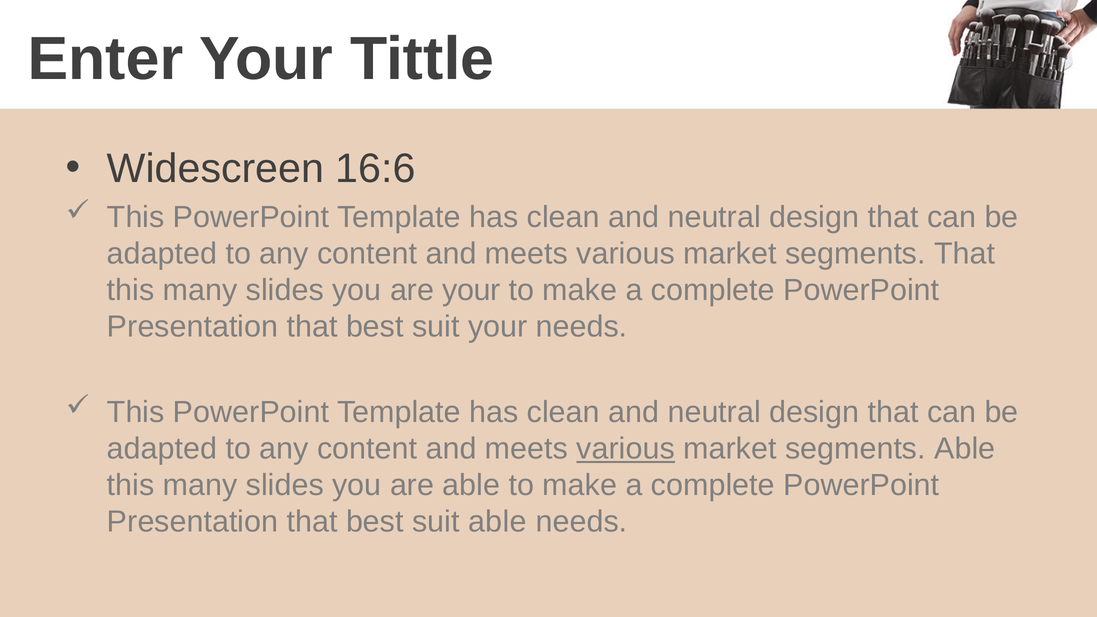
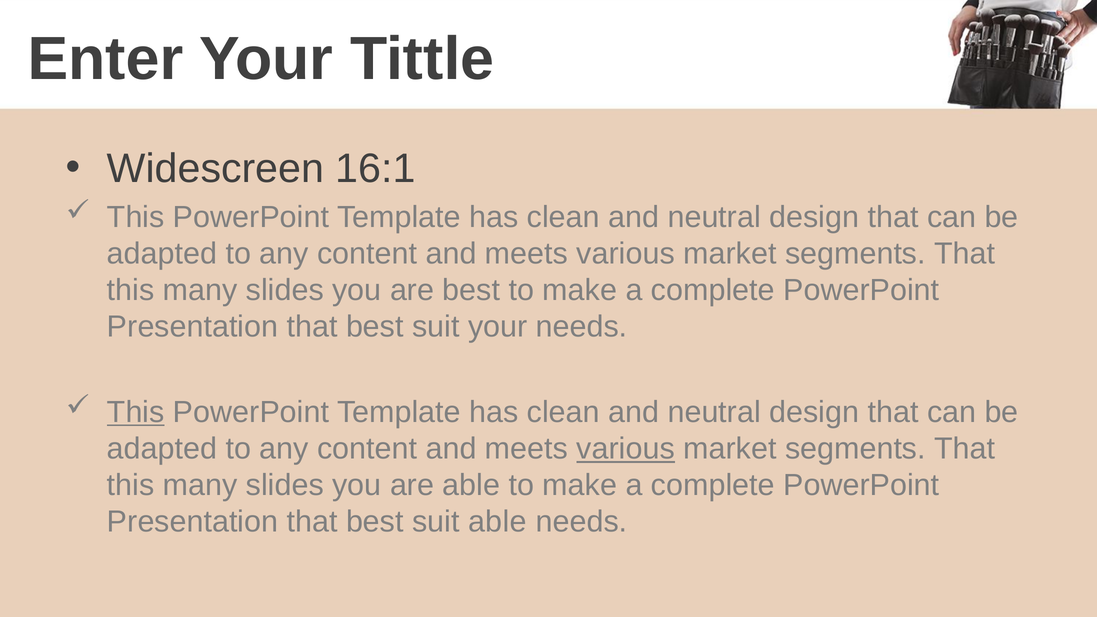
16:6: 16:6 -> 16:1
are your: your -> best
This at (136, 412) underline: none -> present
Able at (965, 449): Able -> That
